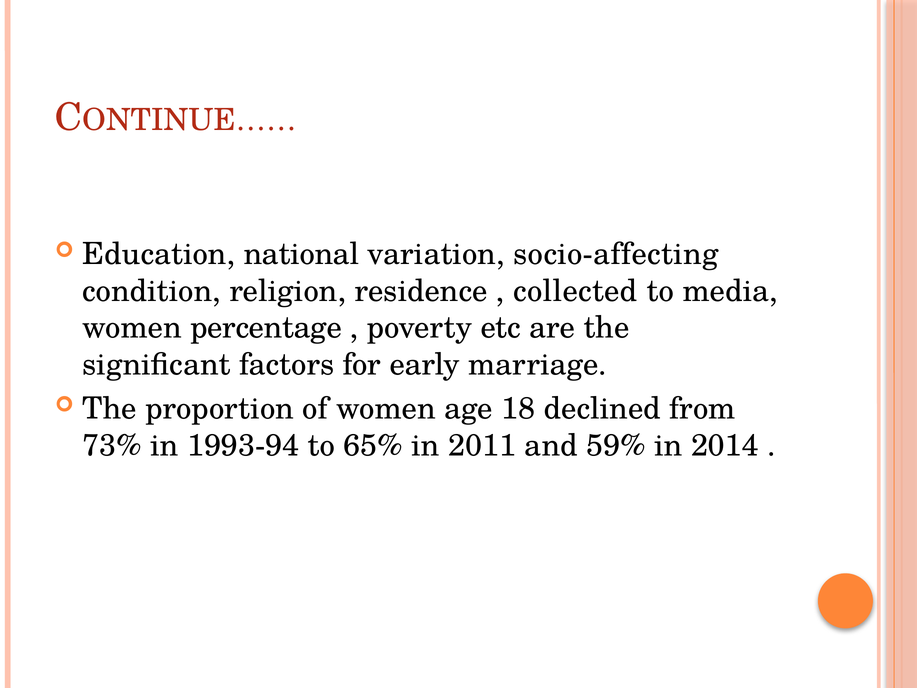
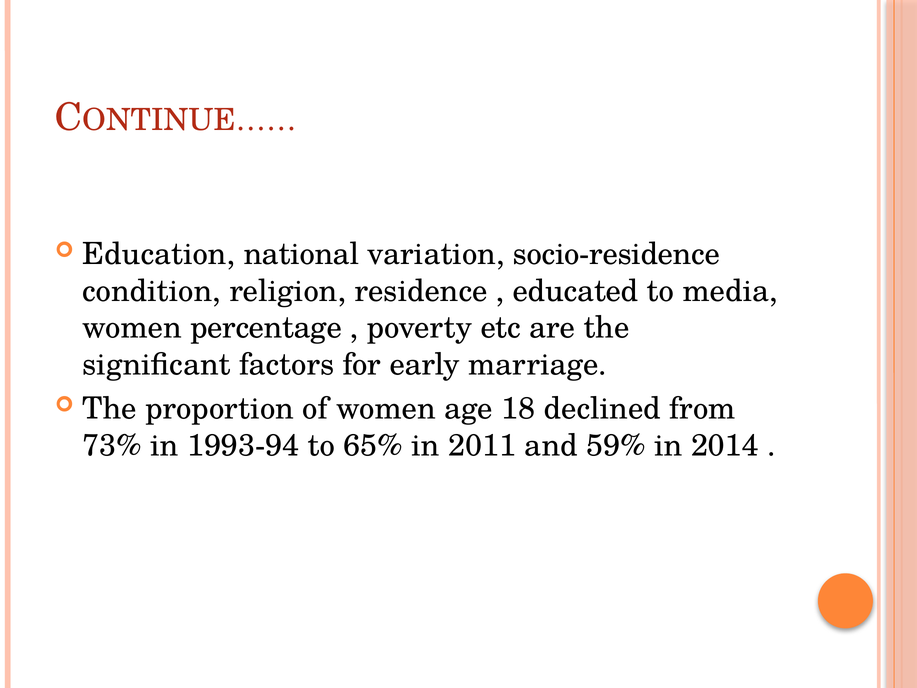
socio-affecting: socio-affecting -> socio-residence
collected: collected -> educated
